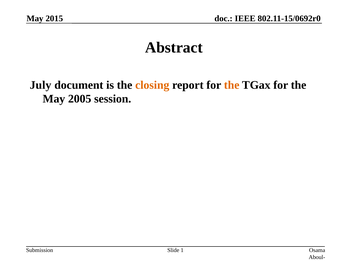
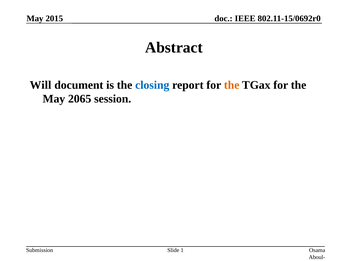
July: July -> Will
closing colour: orange -> blue
2005: 2005 -> 2065
